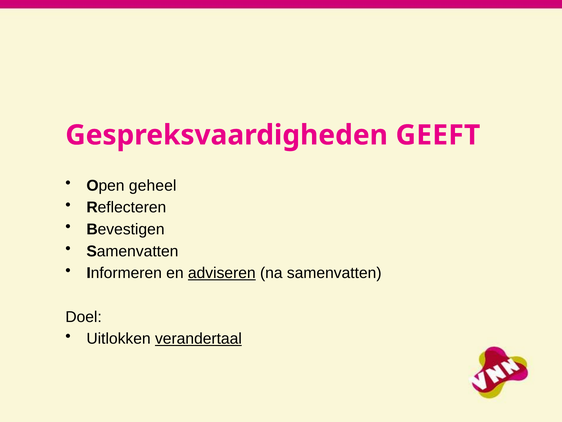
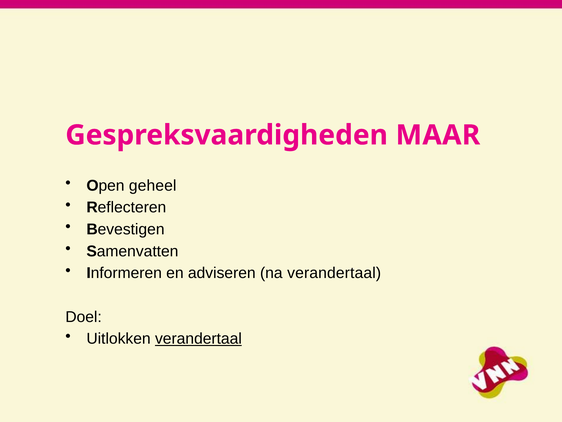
GEEFT: GEEFT -> MAAR
adviseren underline: present -> none
na samenvatten: samenvatten -> verandertaal
